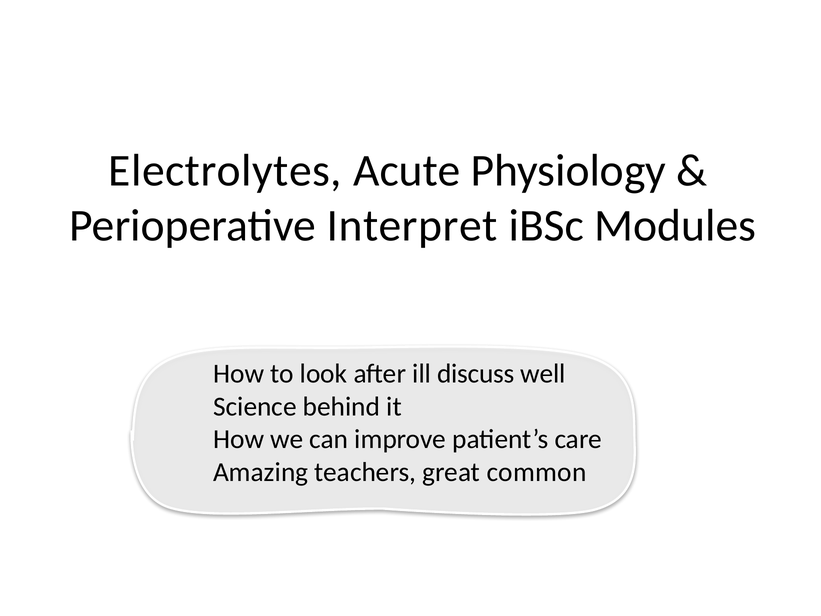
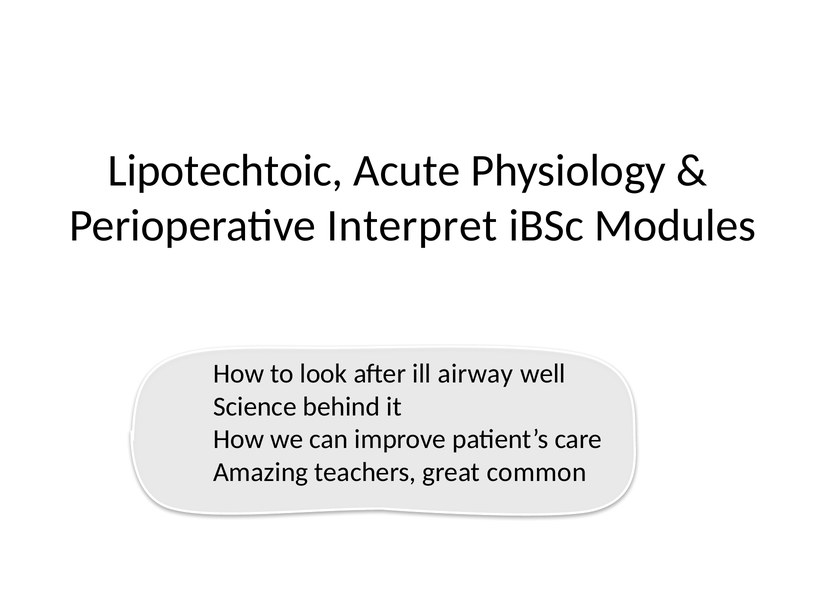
Electrolytes: Electrolytes -> Lipotechtoic
discuss: discuss -> airway
